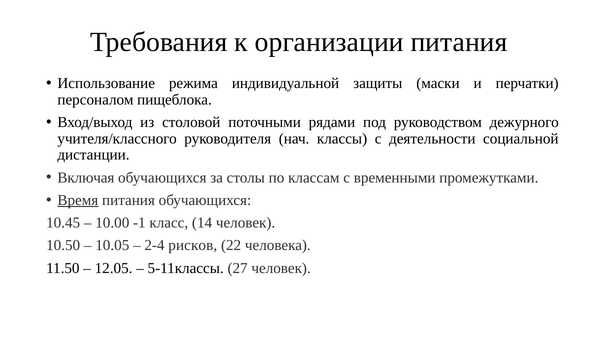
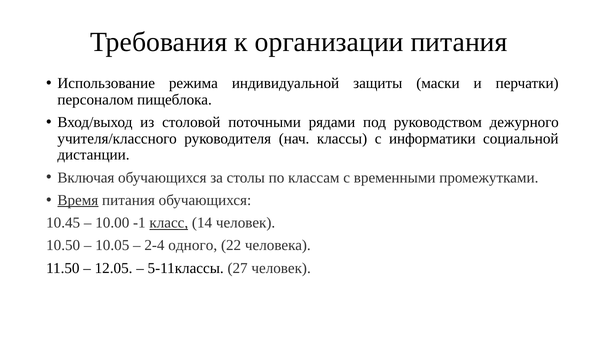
деятельности: деятельности -> информатики
класс underline: none -> present
рисков: рисков -> одного
